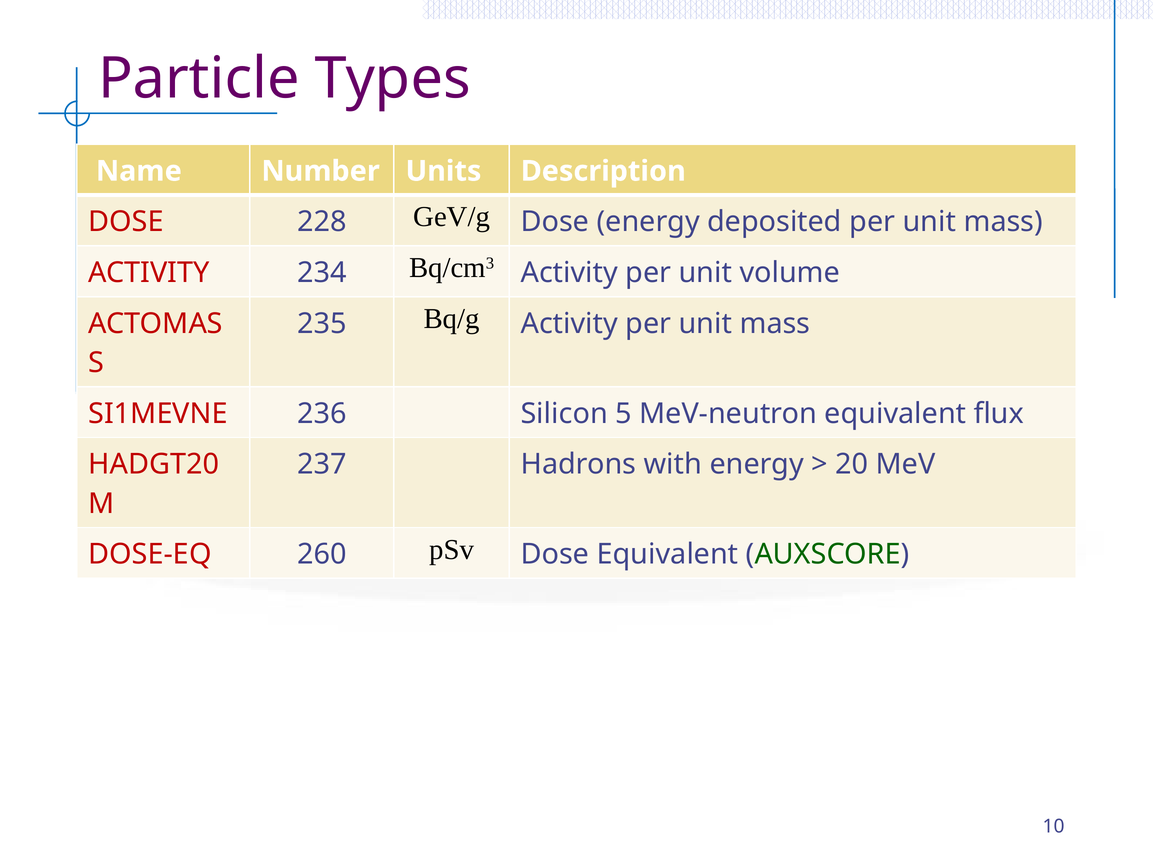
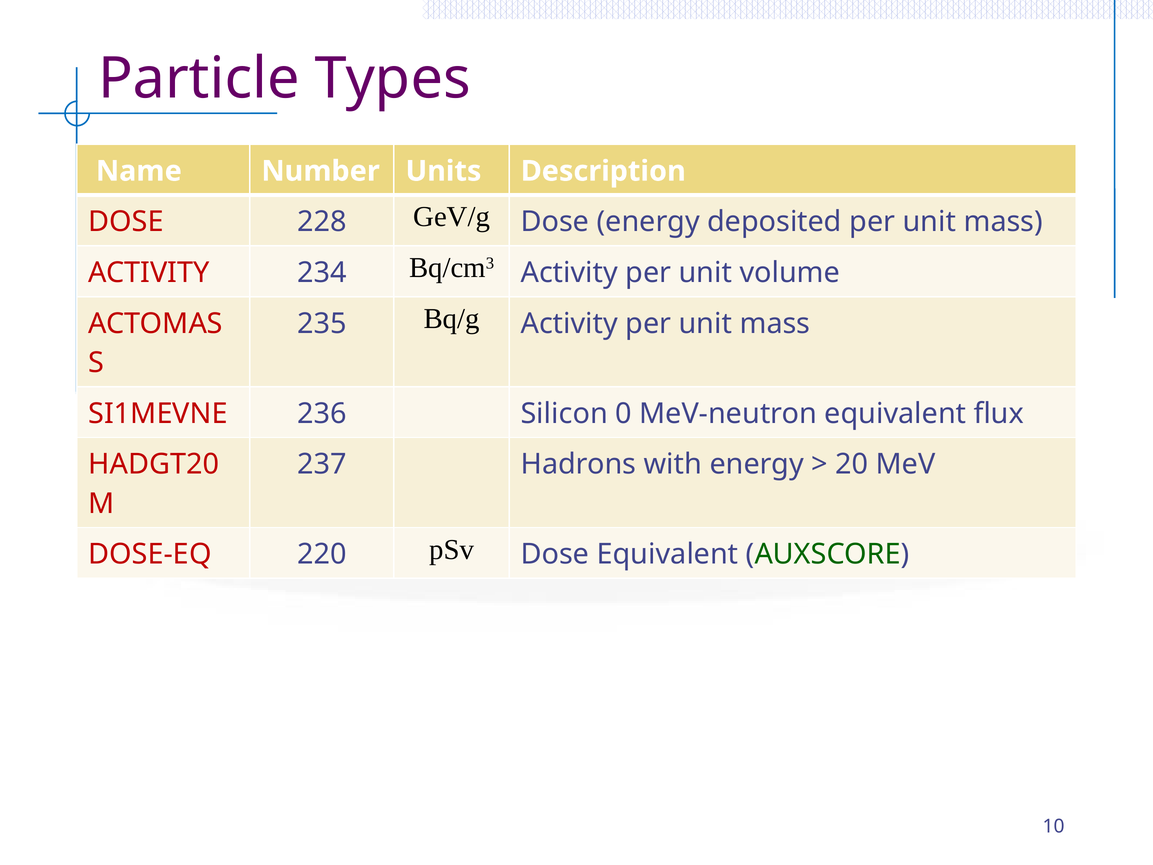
5: 5 -> 0
260: 260 -> 220
